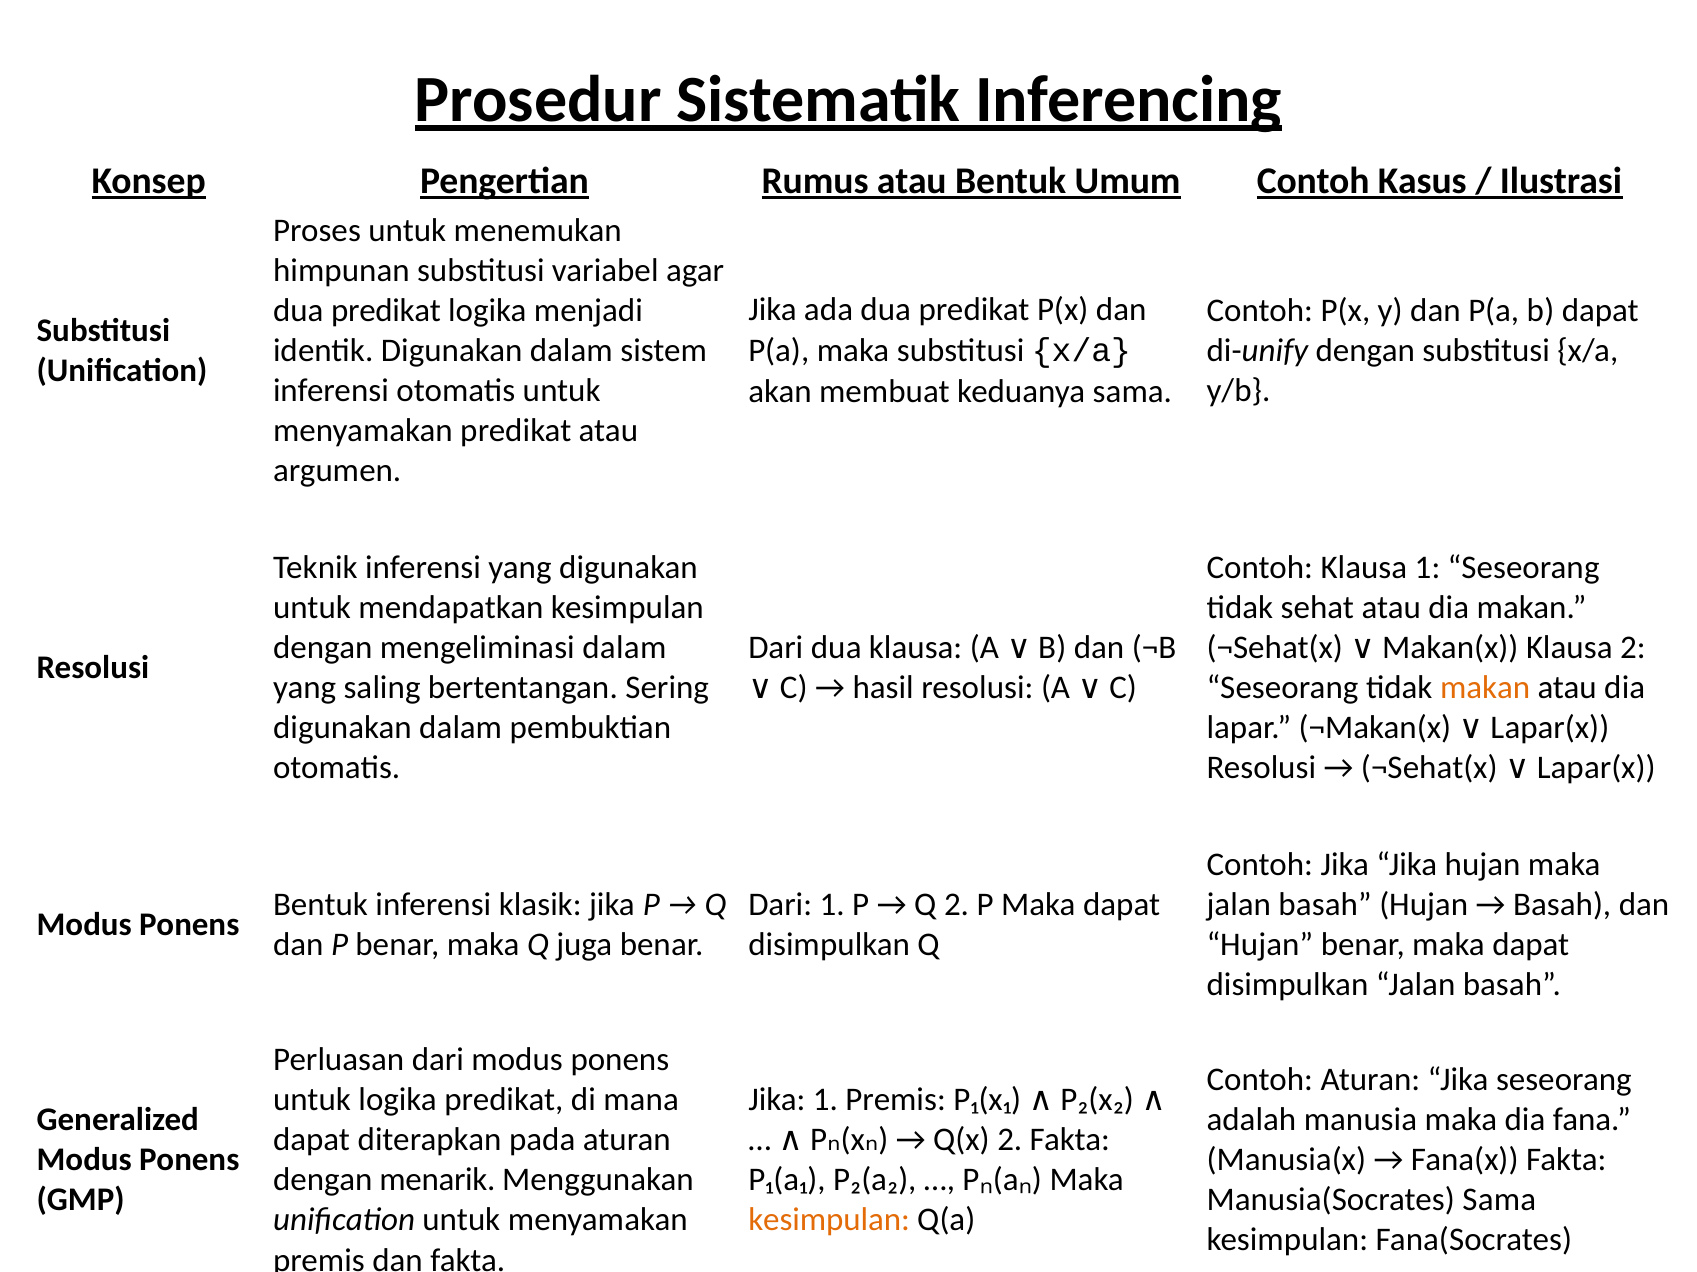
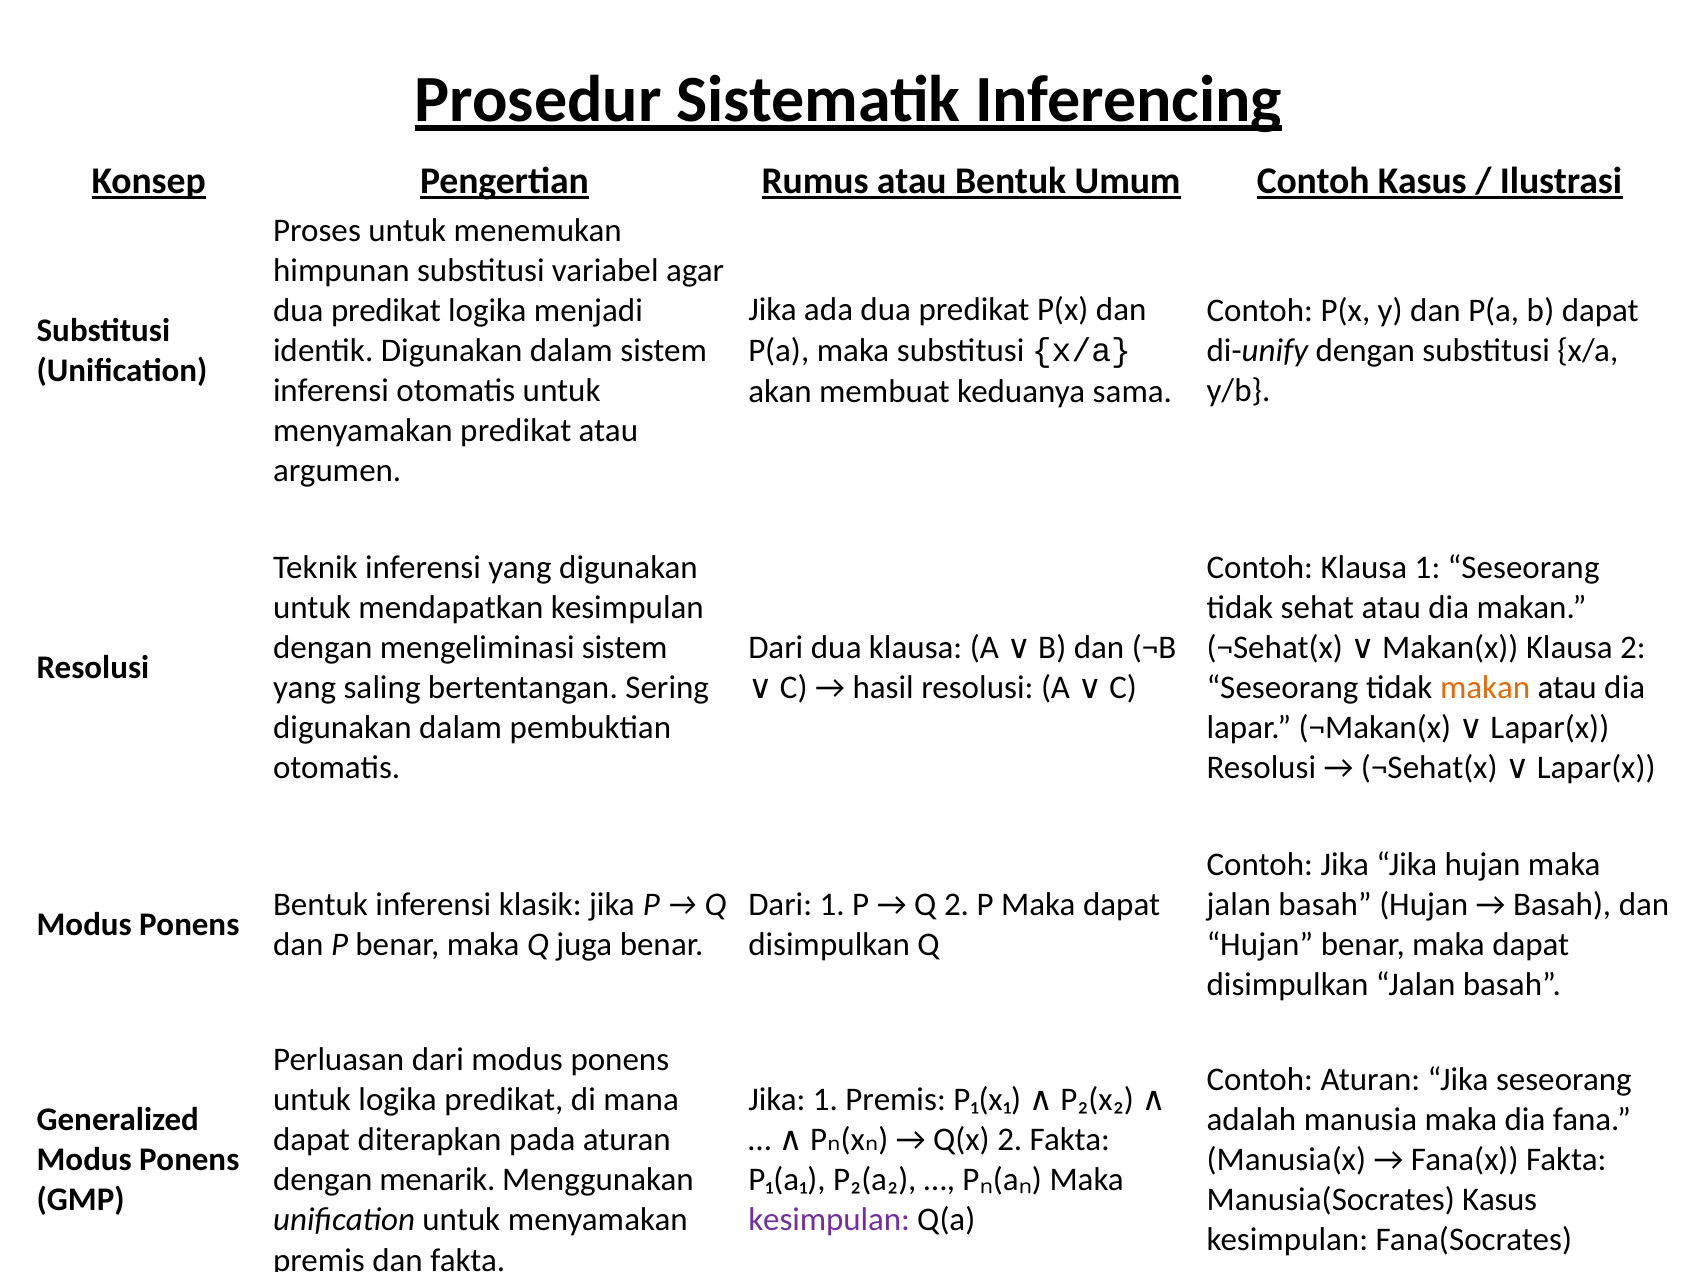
mengeliminasi dalam: dalam -> sistem
Manusia(Socrates Sama: Sama -> Kasus
kesimpulan at (829, 1221) colour: orange -> purple
